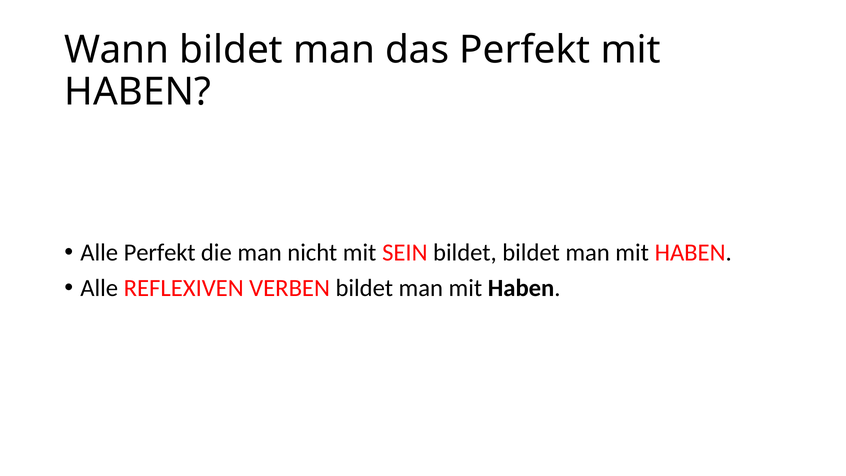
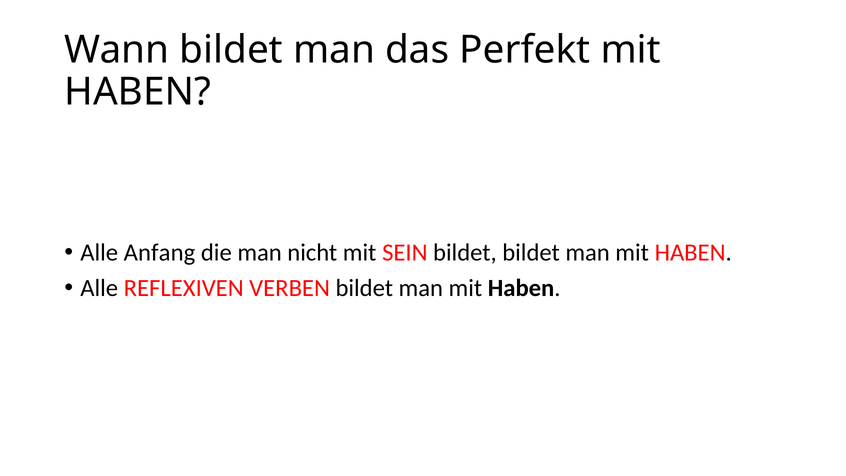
Alle Perfekt: Perfekt -> Anfang
